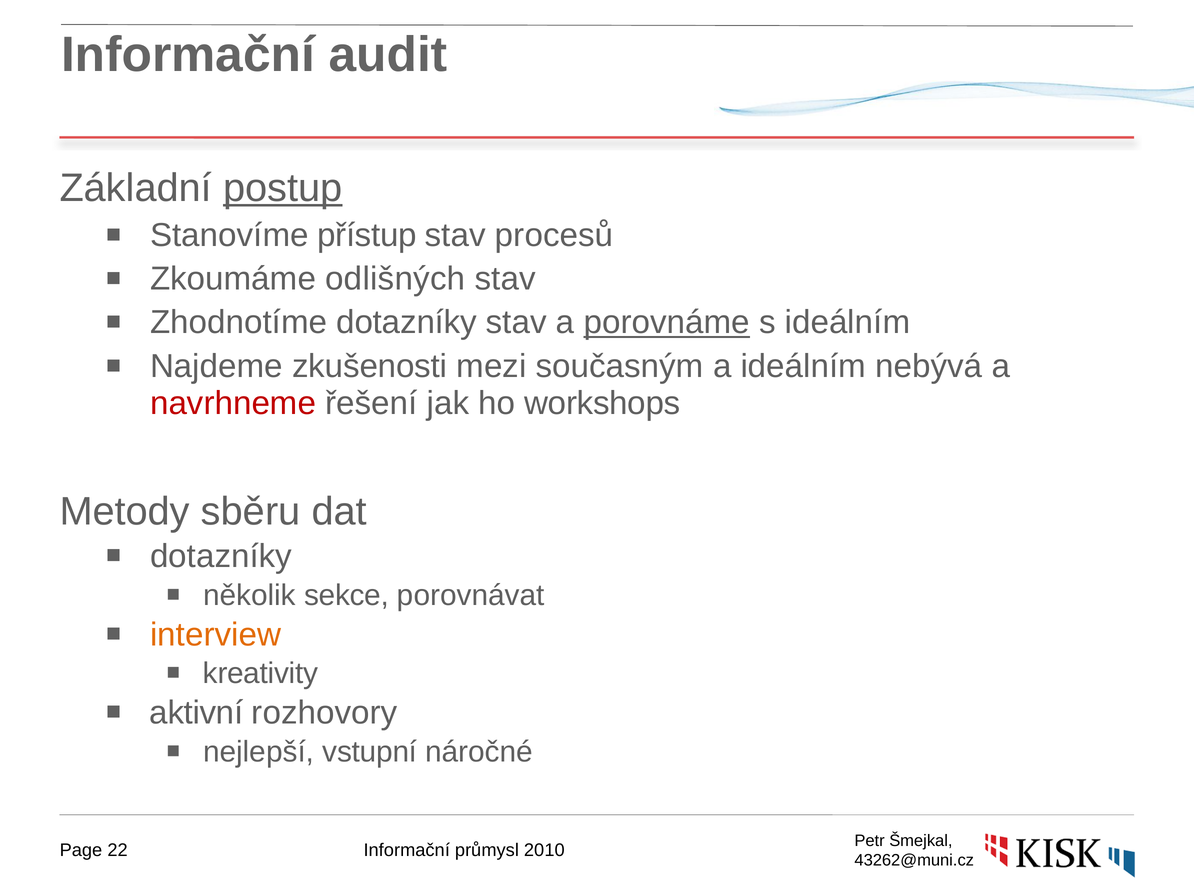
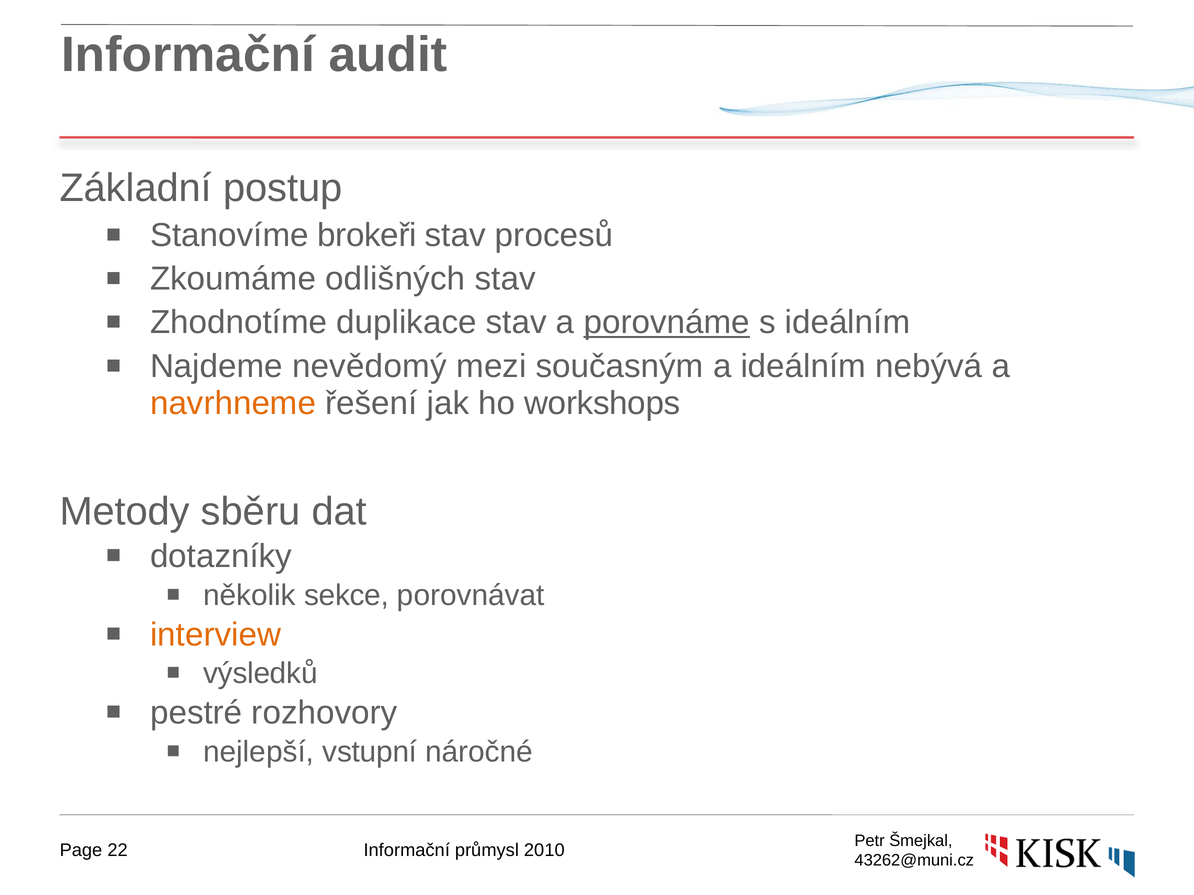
postup underline: present -> none
přístup: přístup -> brokeři
Zhodnotíme dotazníky: dotazníky -> duplikace
zkušenosti: zkušenosti -> nevědomý
navrhneme colour: red -> orange
kreativity: kreativity -> výsledků
aktivní: aktivní -> pestré
